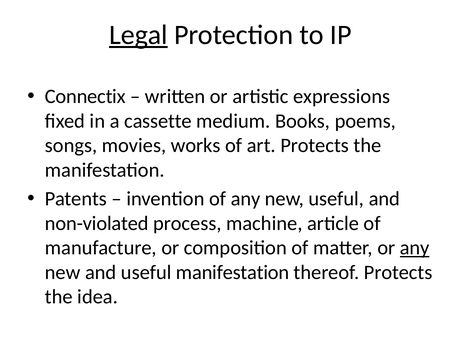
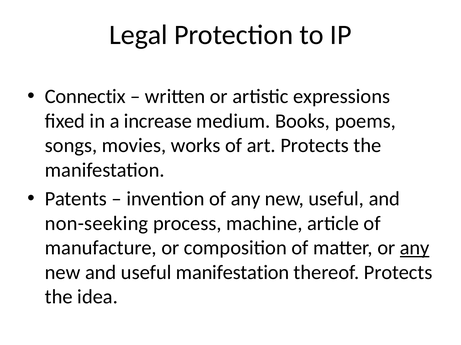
Legal underline: present -> none
cassette: cassette -> increase
non-violated: non-violated -> non-seeking
